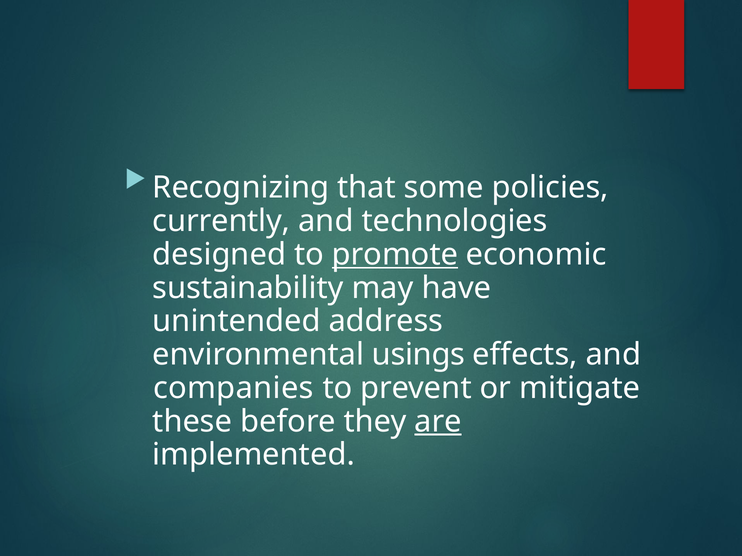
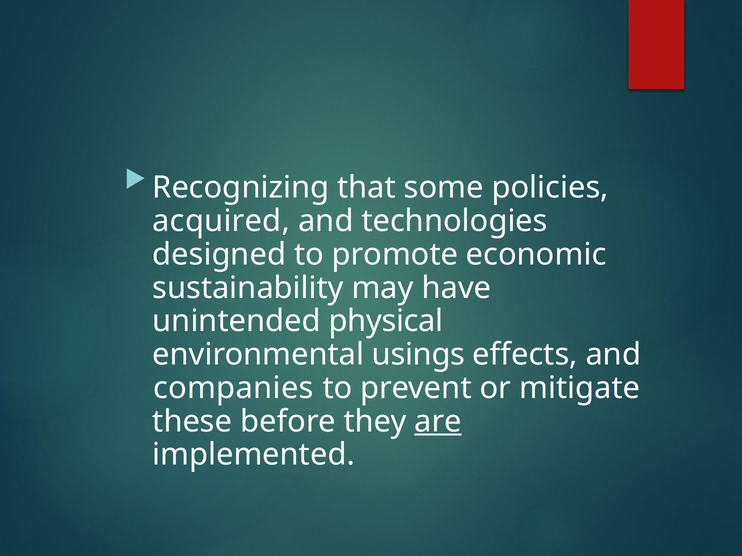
currently: currently -> acquired
promote underline: present -> none
address: address -> physical
